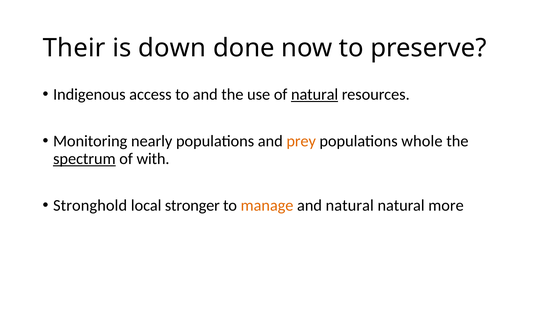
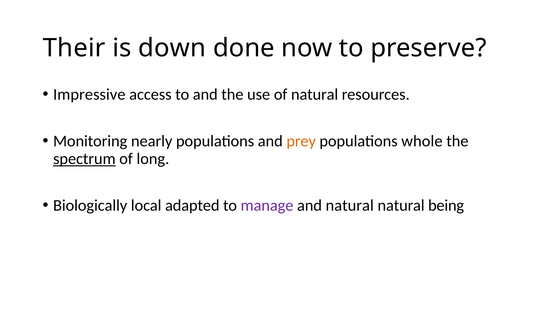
Indigenous: Indigenous -> Impressive
natural at (315, 95) underline: present -> none
with: with -> long
Stronghold: Stronghold -> Biologically
stronger: stronger -> adapted
manage colour: orange -> purple
more: more -> being
